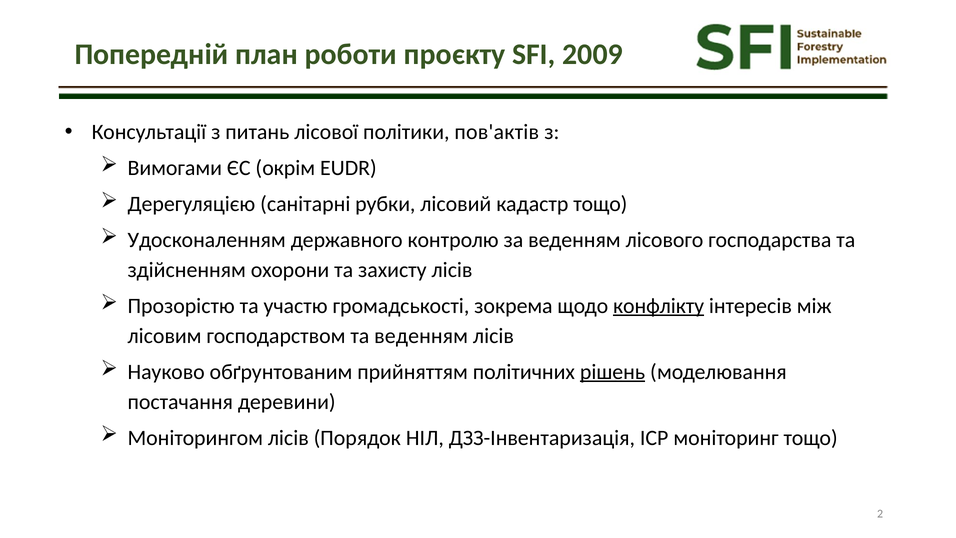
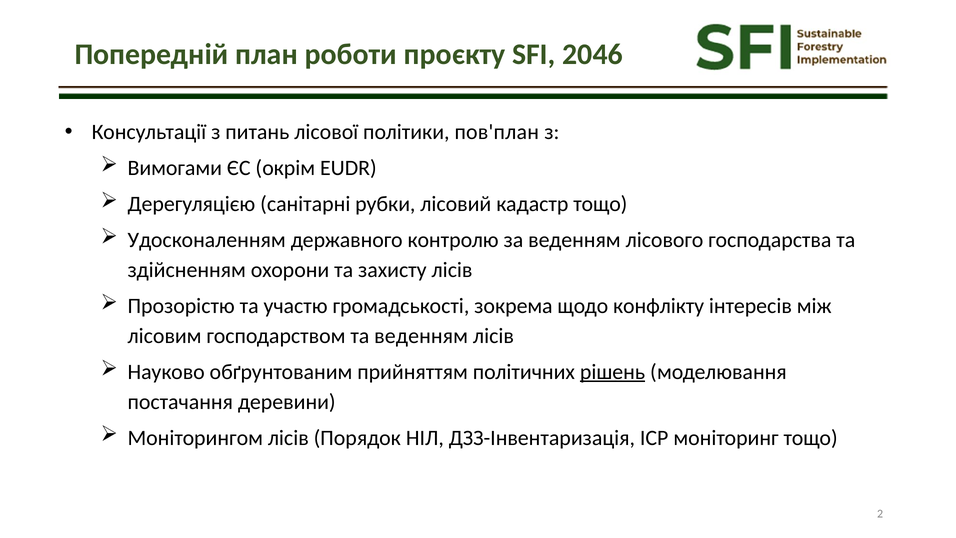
2009: 2009 -> 2046
пов'актів: пов'актів -> пов'план
конфлікту underline: present -> none
